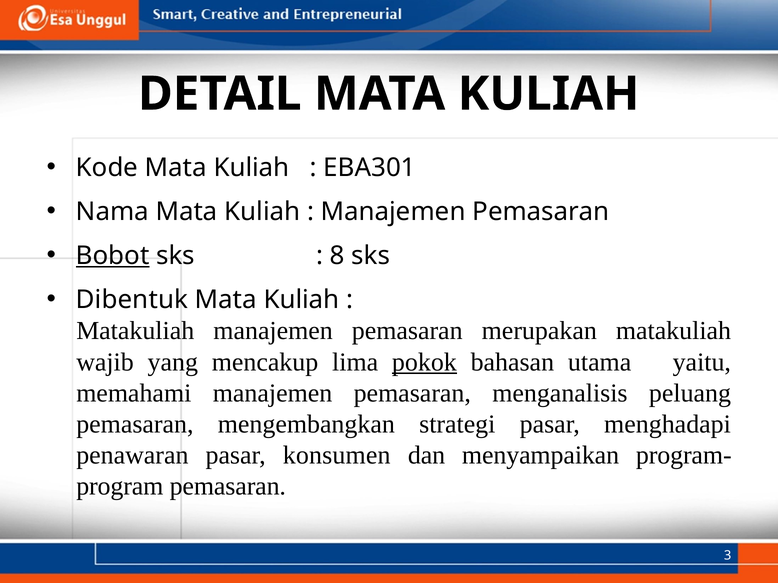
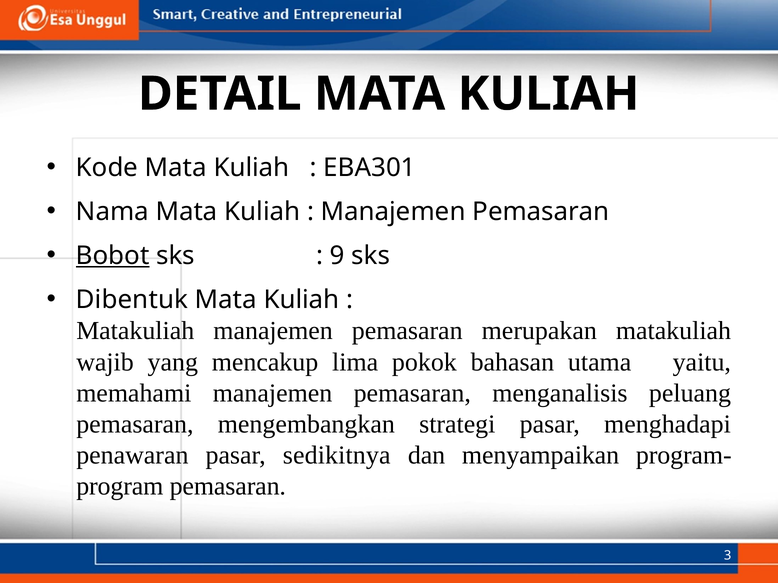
8: 8 -> 9
pokok underline: present -> none
konsumen: konsumen -> sedikitnya
